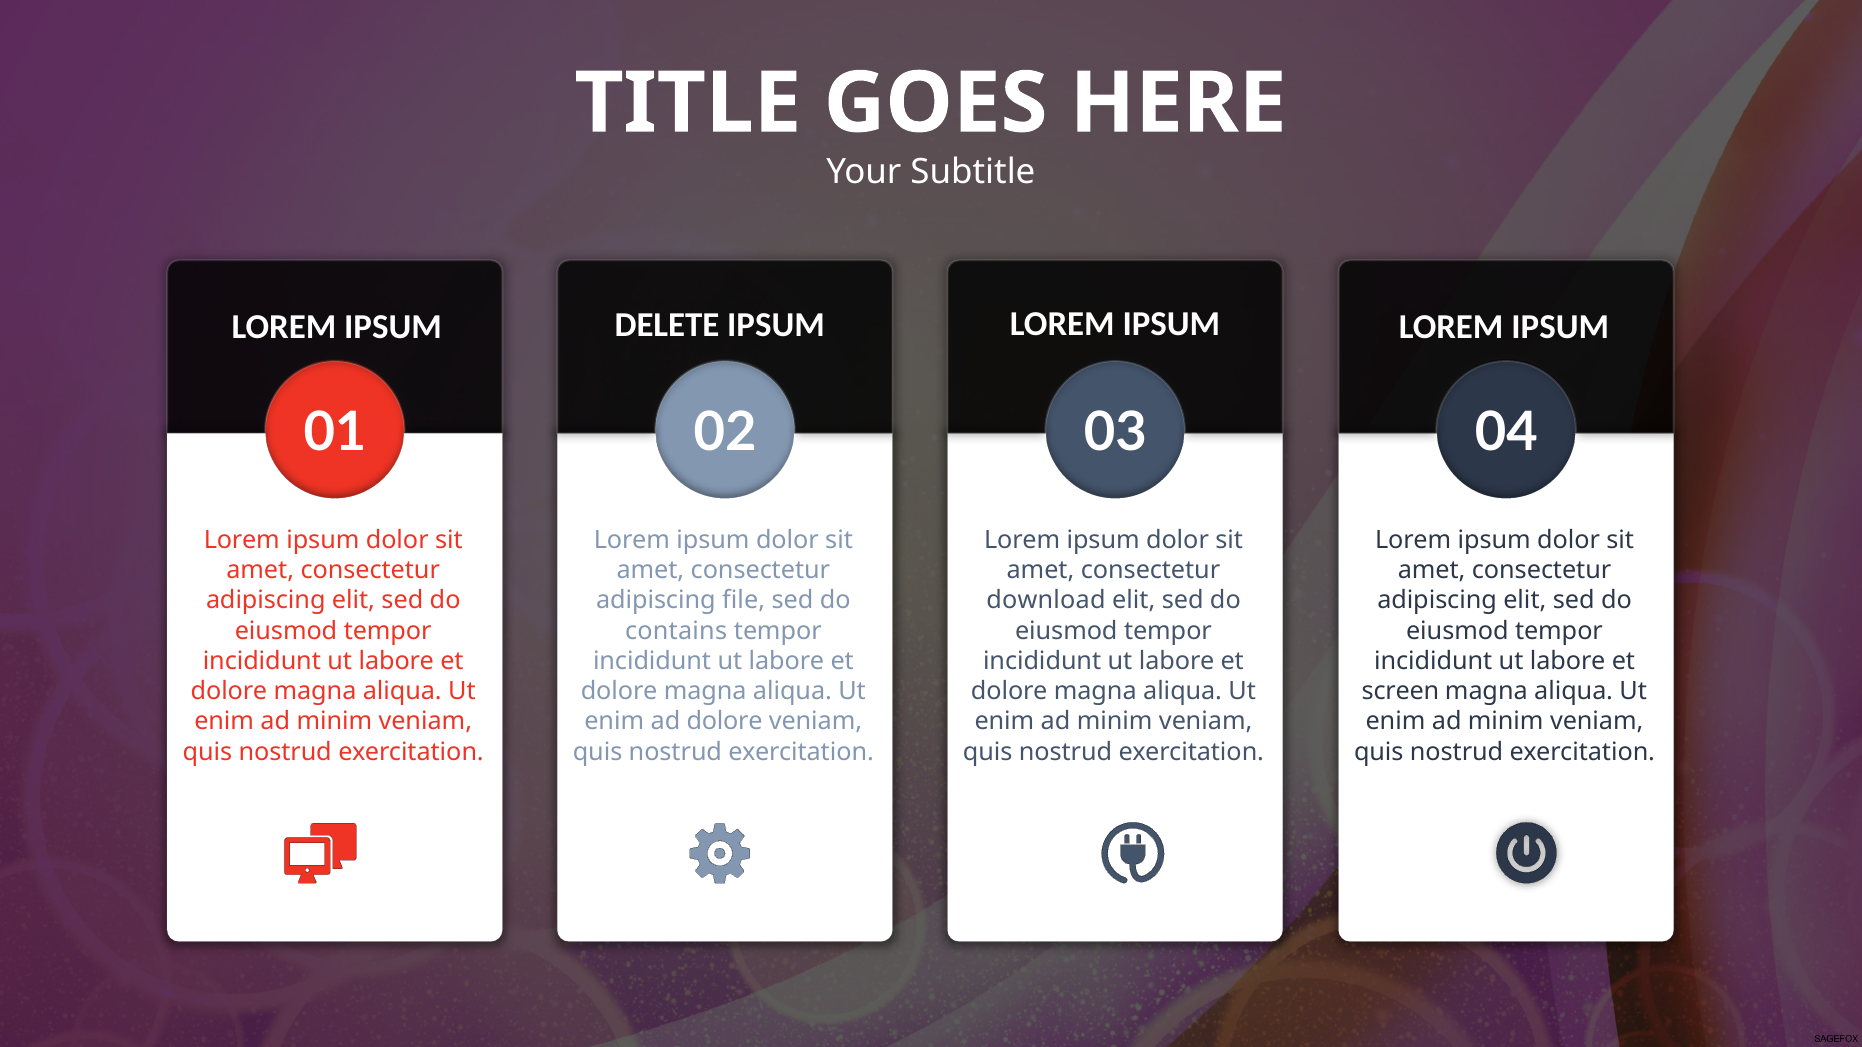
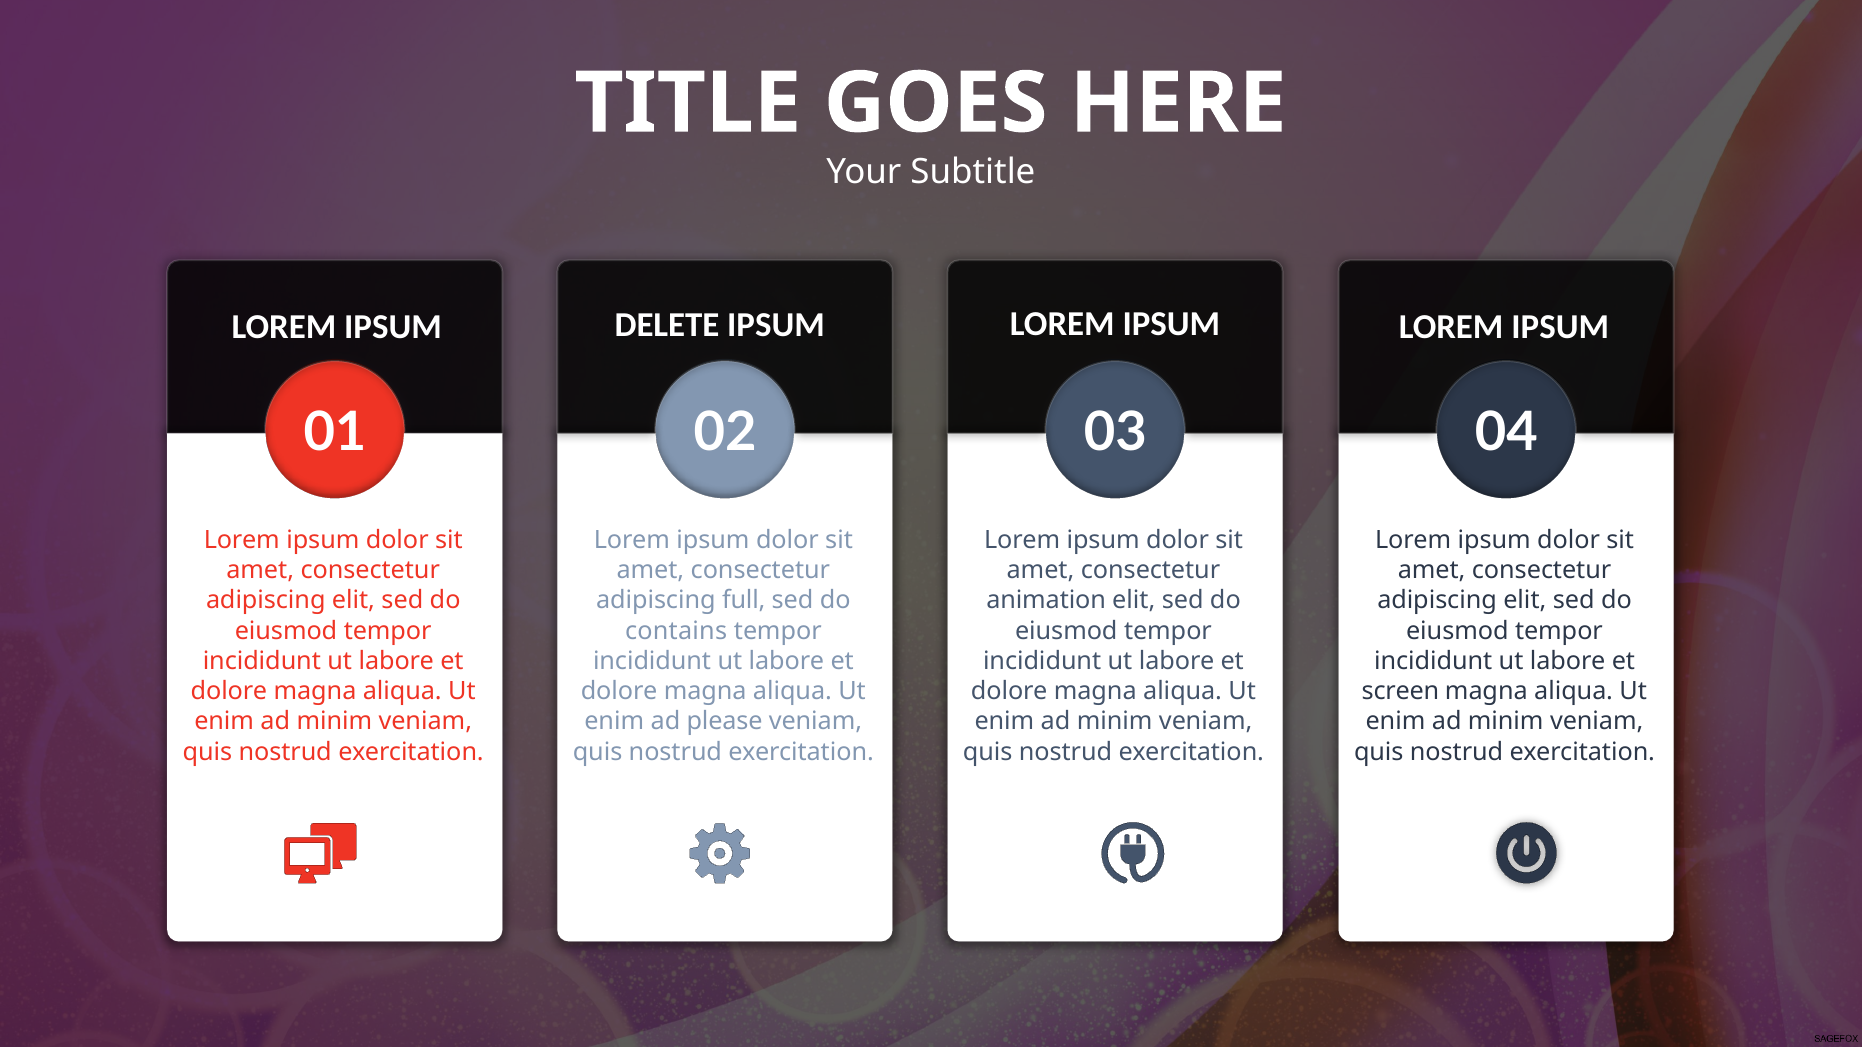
file: file -> full
download: download -> animation
ad dolore: dolore -> please
